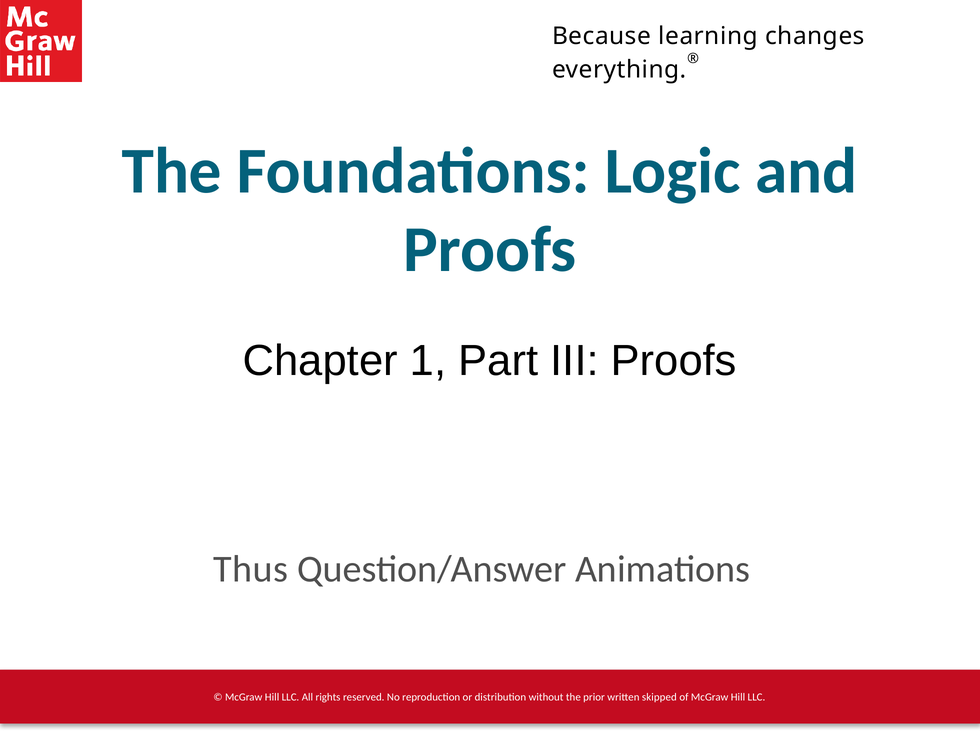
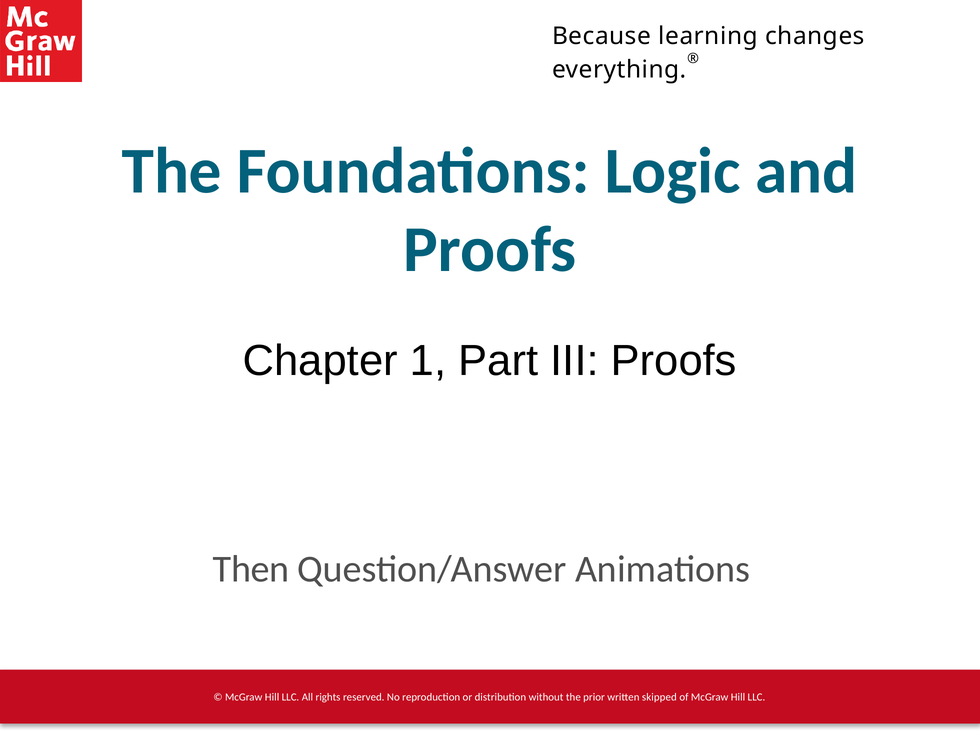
Thus: Thus -> Then
